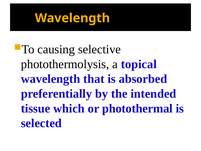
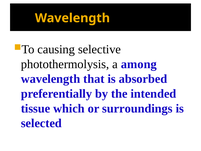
topical: topical -> among
photothermal: photothermal -> surroundings
